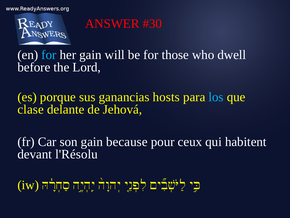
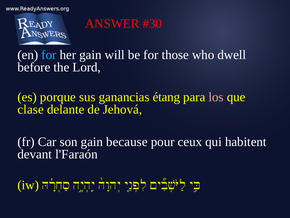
hosts: hosts -> étang
los colour: light blue -> pink
l'Résolu: l'Résolu -> l'Faraón
